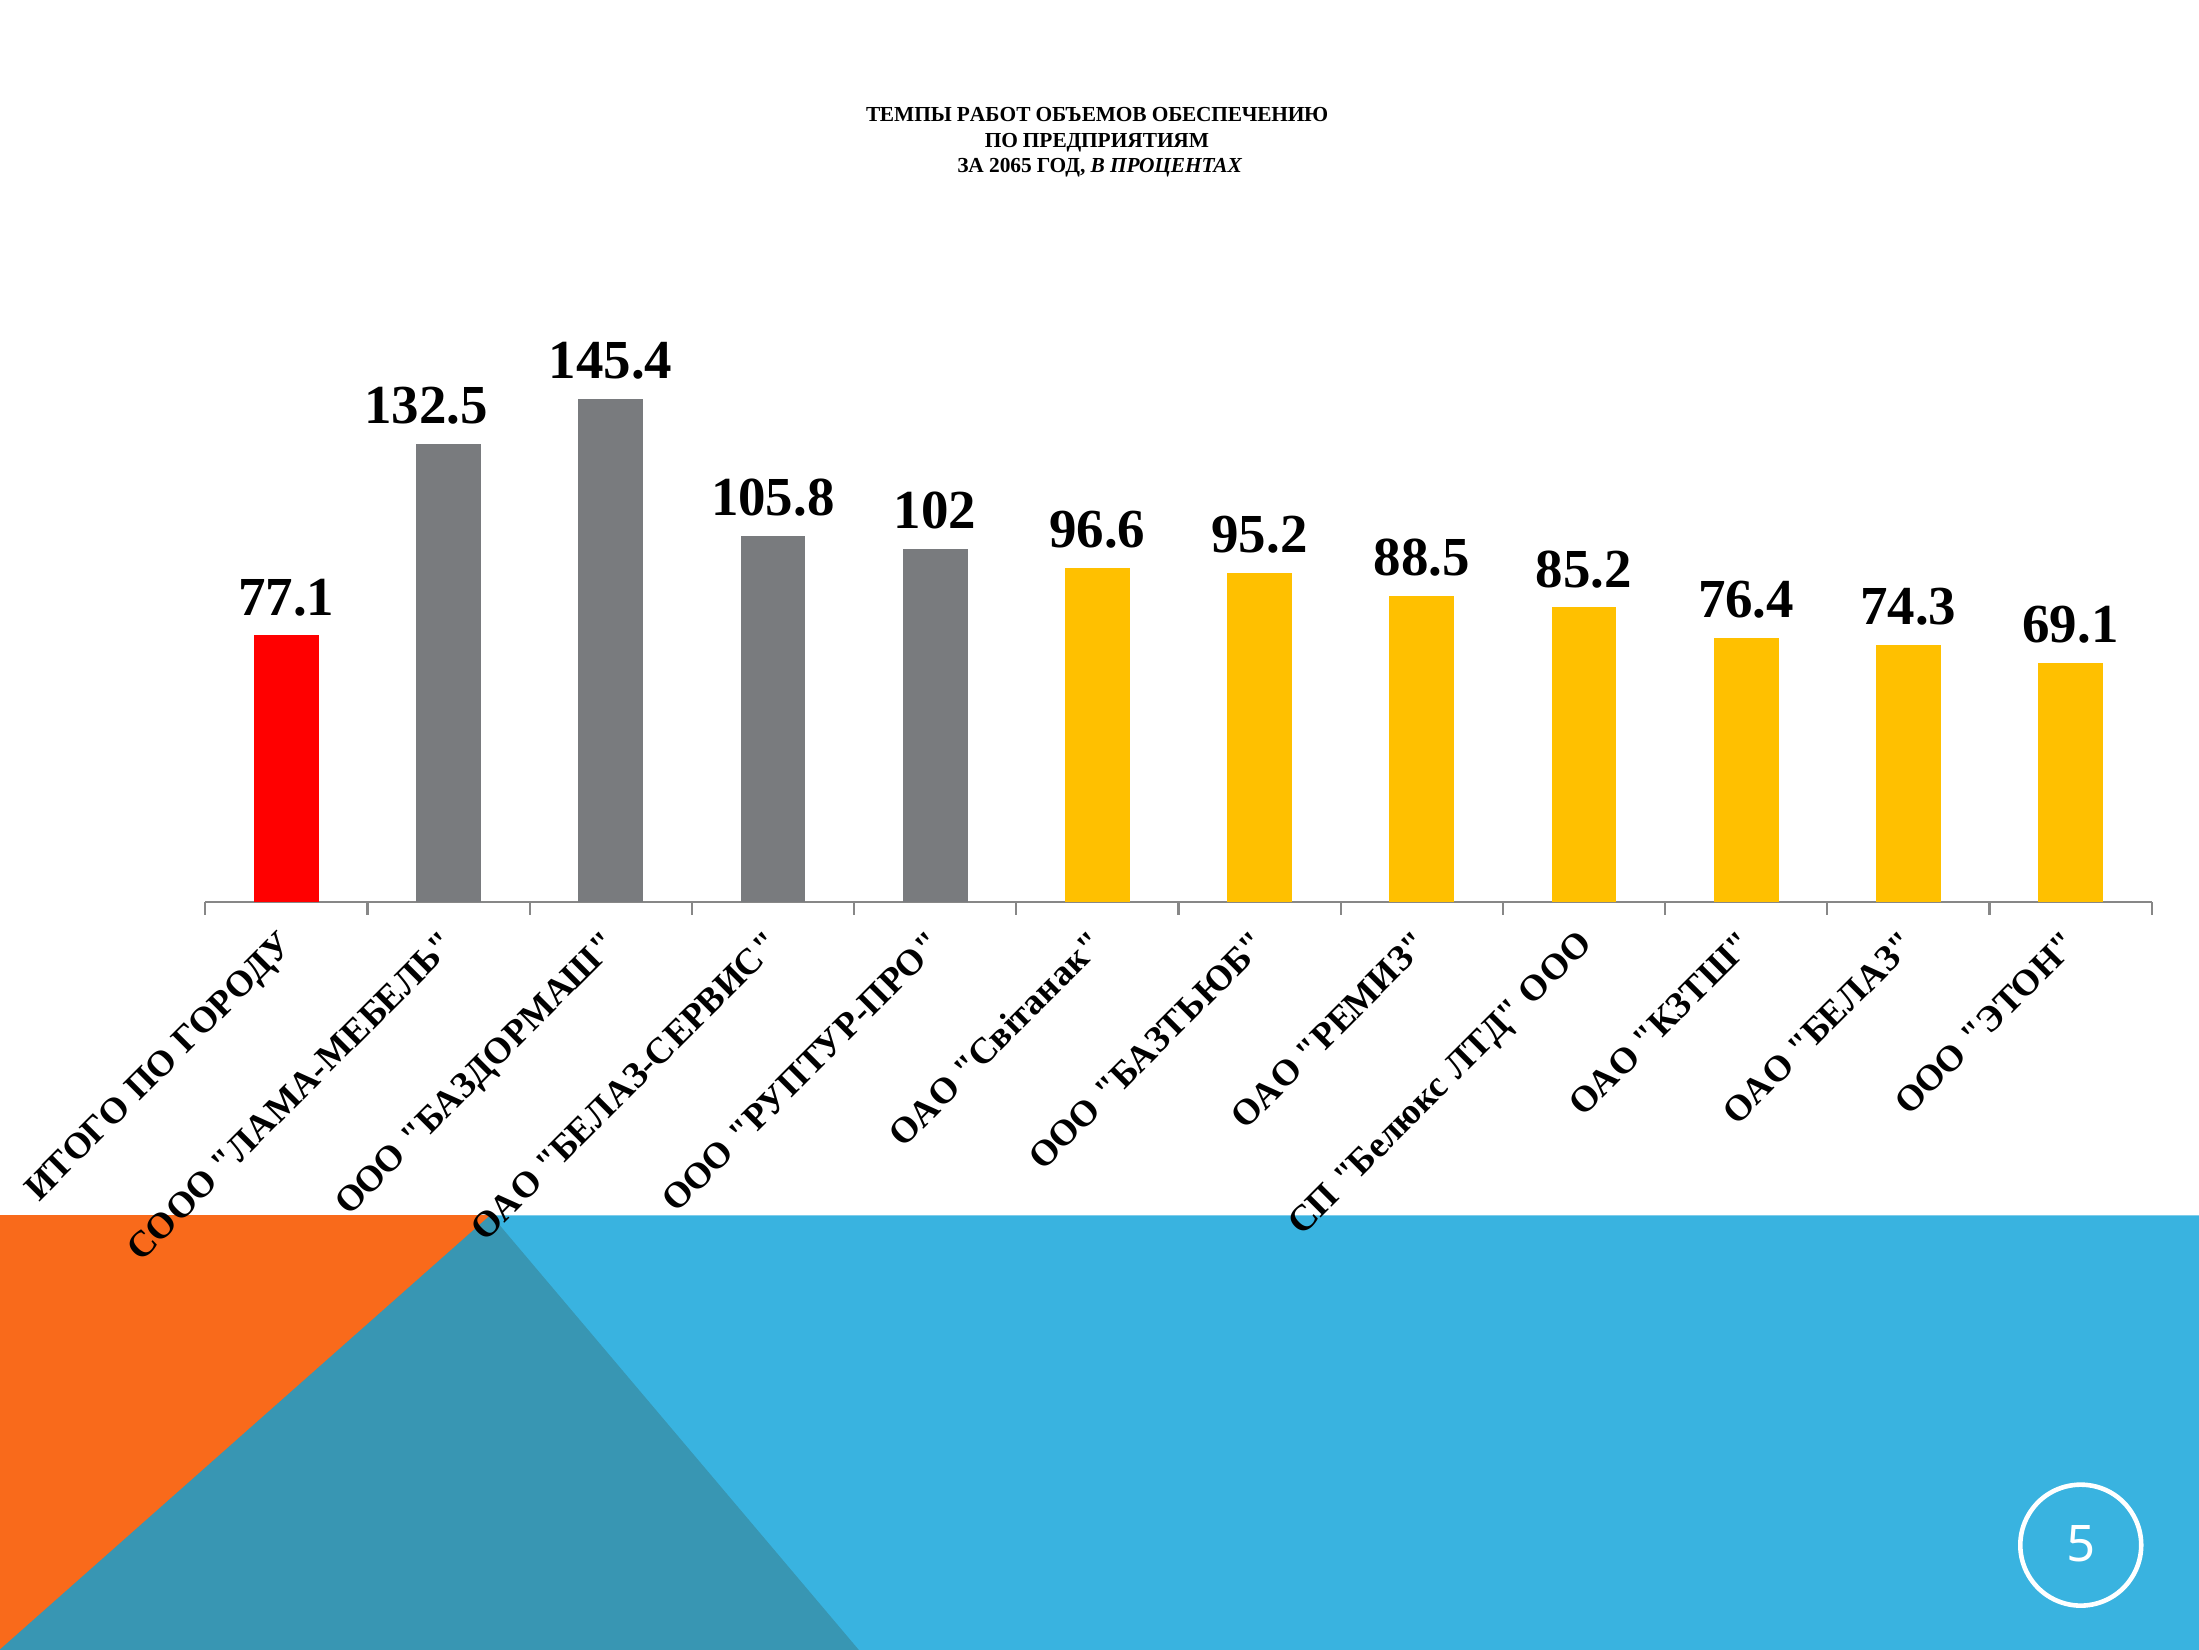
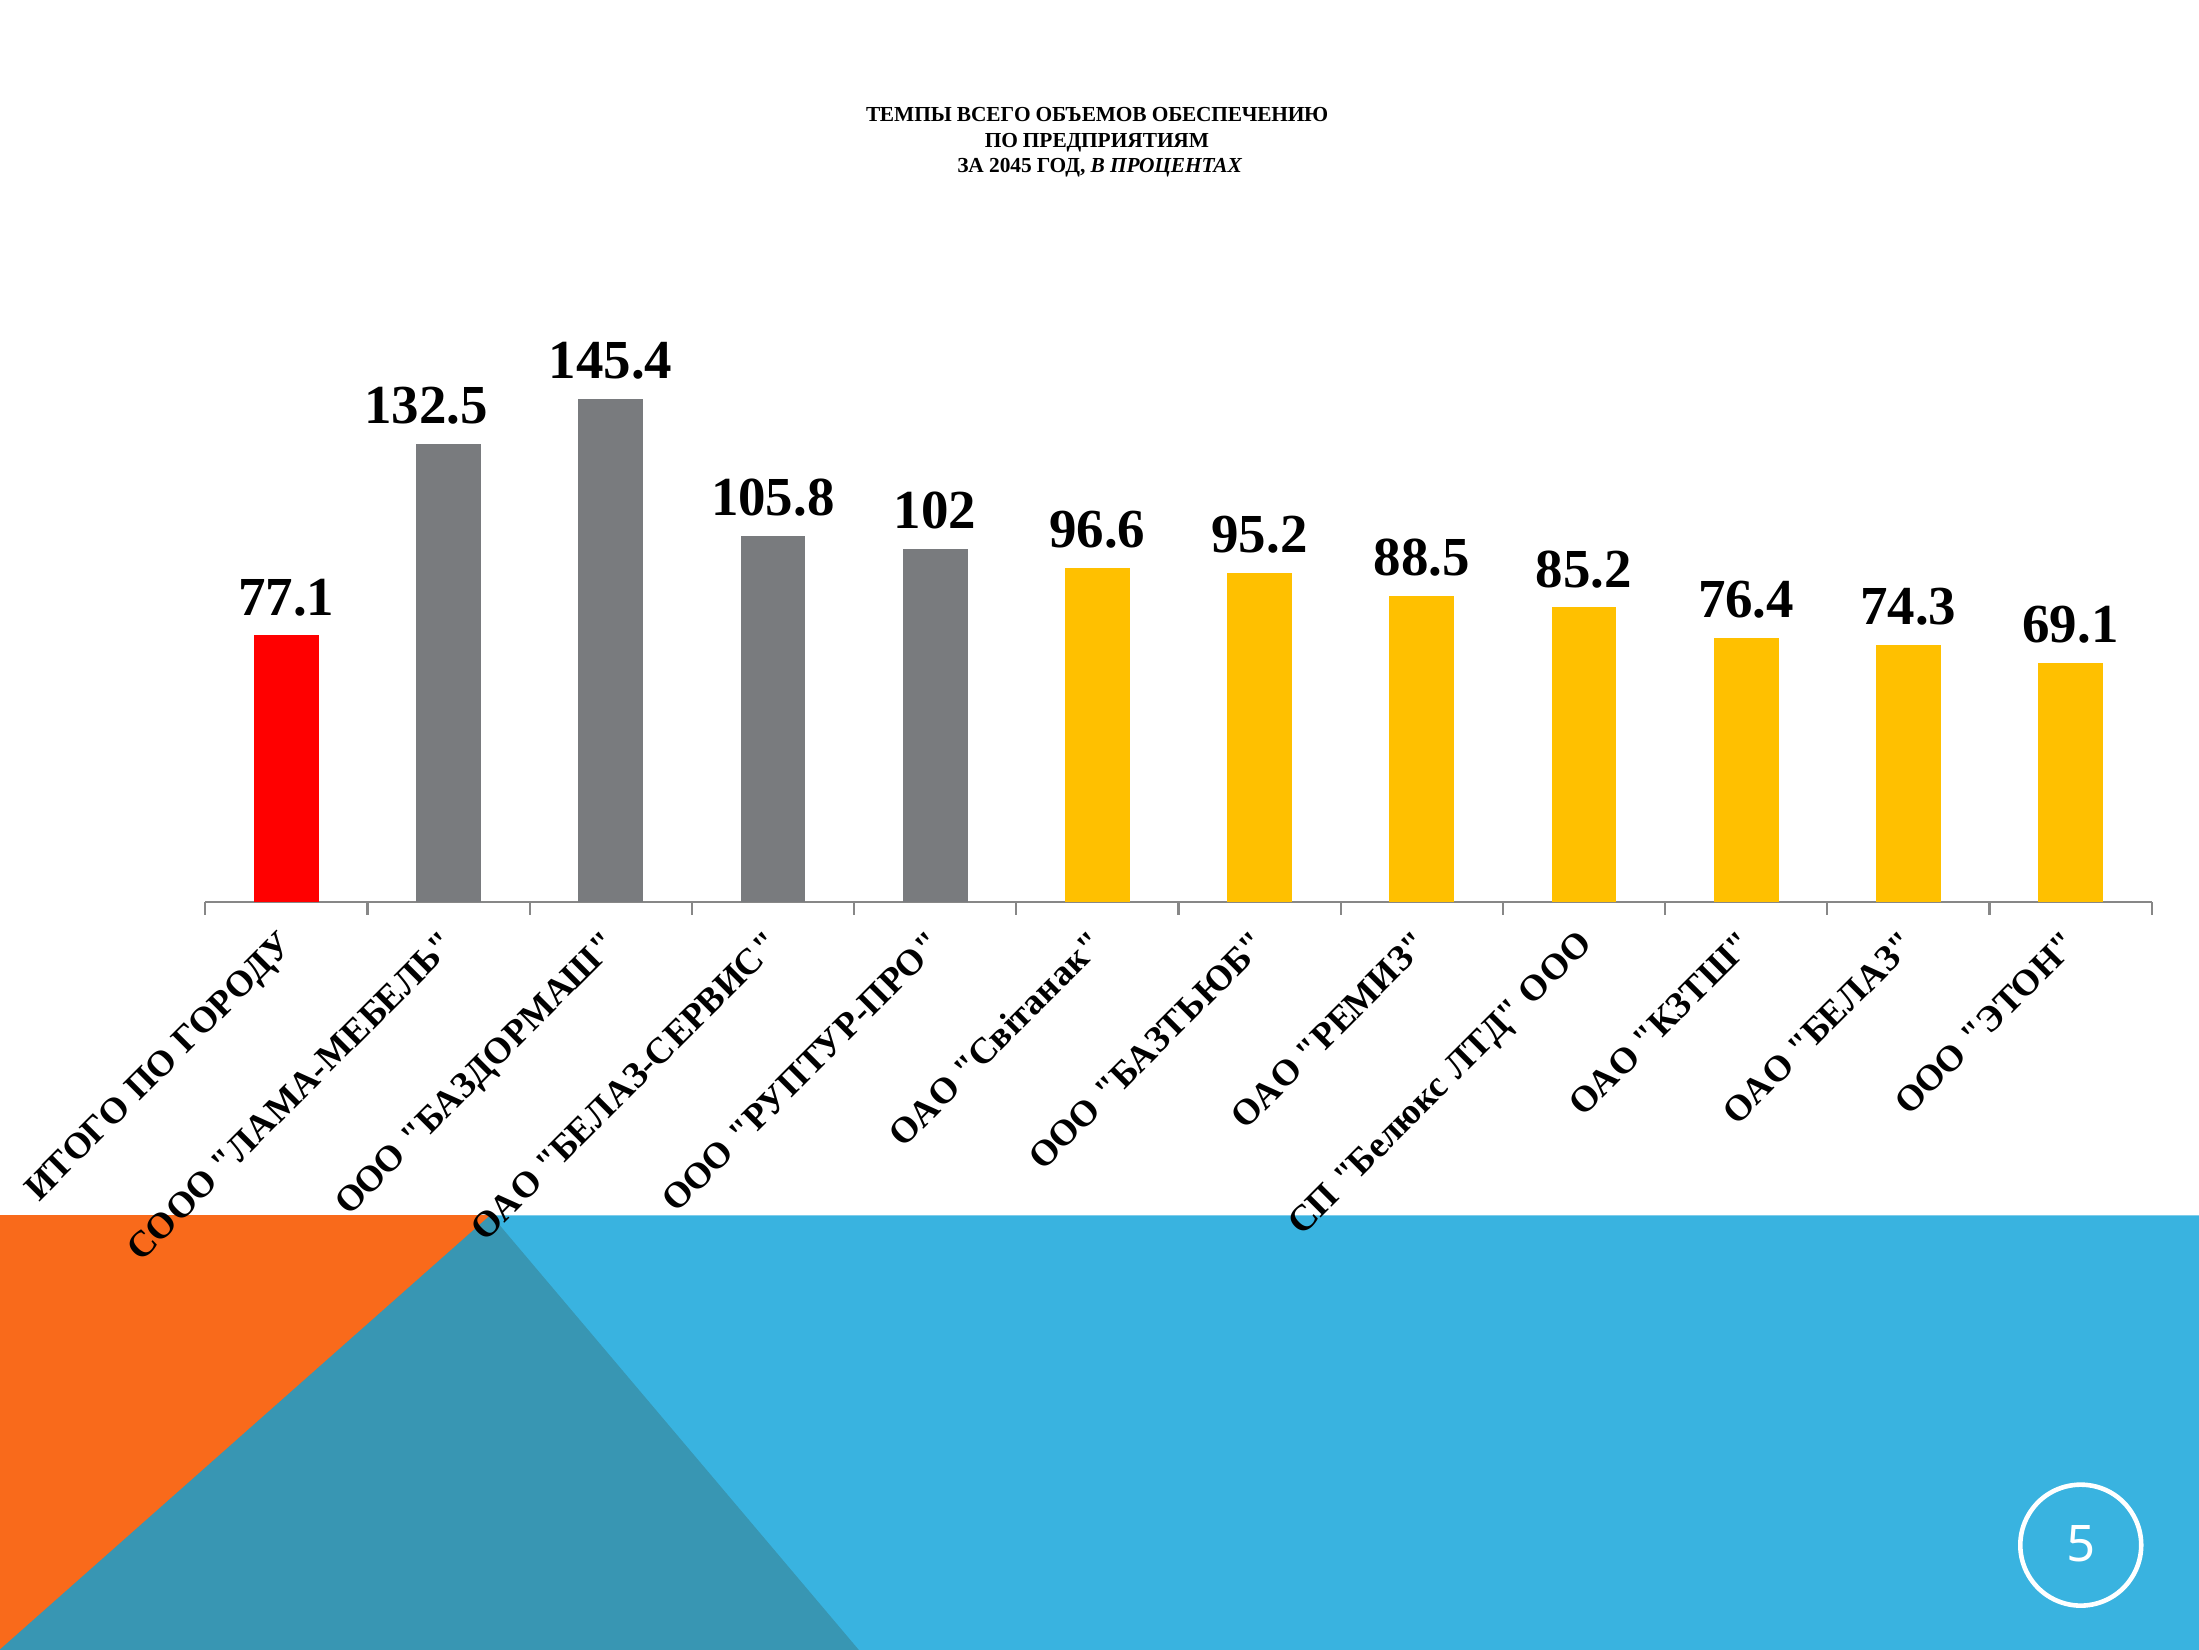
РАБОТ: РАБОТ -> ВСЕГО
2065: 2065 -> 2045
